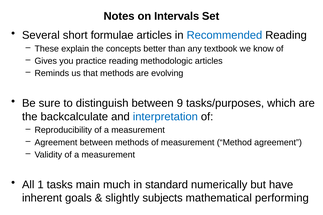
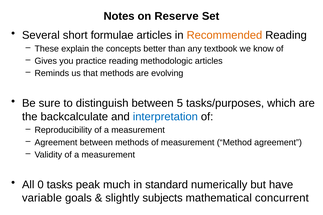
Intervals: Intervals -> Reserve
Recommended colour: blue -> orange
9: 9 -> 5
1: 1 -> 0
main: main -> peak
inherent: inherent -> variable
performing: performing -> concurrent
